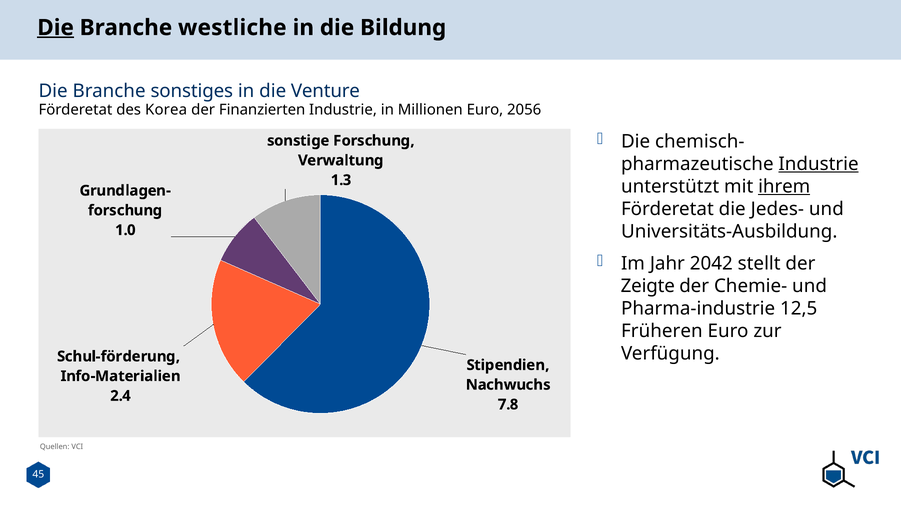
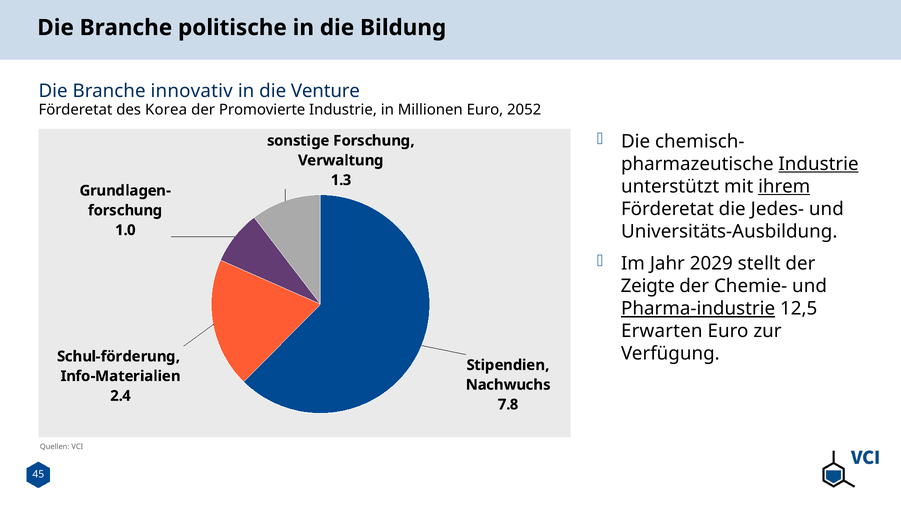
Die at (56, 28) underline: present -> none
westliche: westliche -> politische
sonstiges: sonstiges -> innovativ
Finanzierten: Finanzierten -> Promovierte
2056: 2056 -> 2052
2042: 2042 -> 2029
Pharma-industrie underline: none -> present
Früheren: Früheren -> Erwarten
